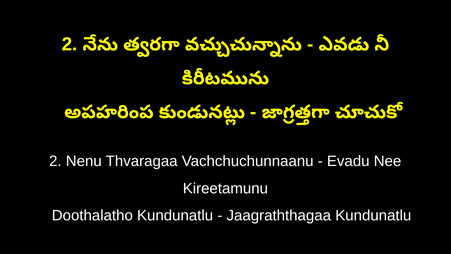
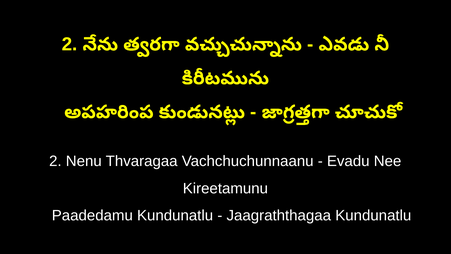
Doothalatho: Doothalatho -> Paadedamu
